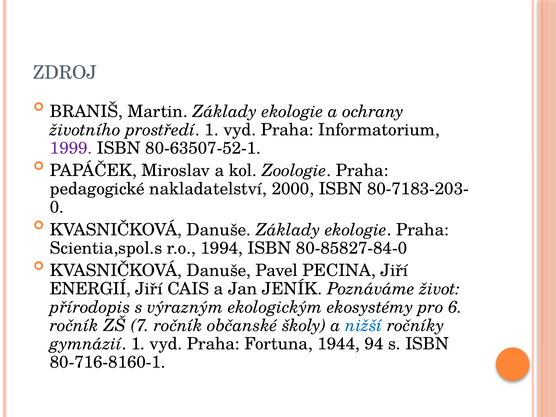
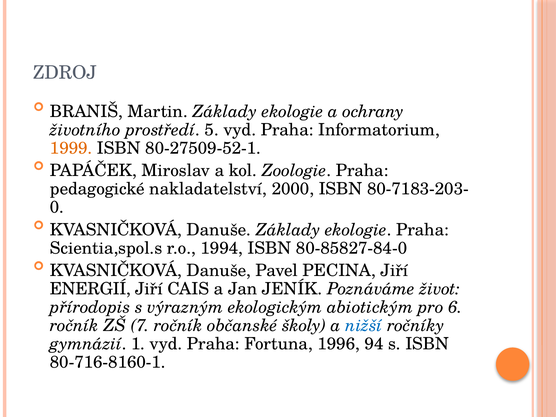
prostředí 1: 1 -> 5
1999 colour: purple -> orange
80-63507-52-1: 80-63507-52-1 -> 80-27509-52-1
ekosystémy: ekosystémy -> abiotickým
1944: 1944 -> 1996
